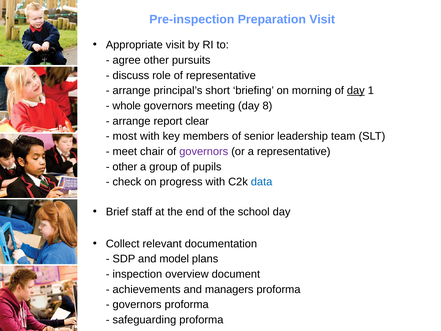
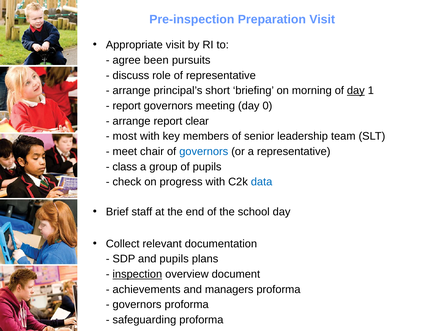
agree other: other -> been
whole at (127, 106): whole -> report
8: 8 -> 0
governors at (204, 151) colour: purple -> blue
other at (125, 167): other -> class
and model: model -> pupils
inspection underline: none -> present
